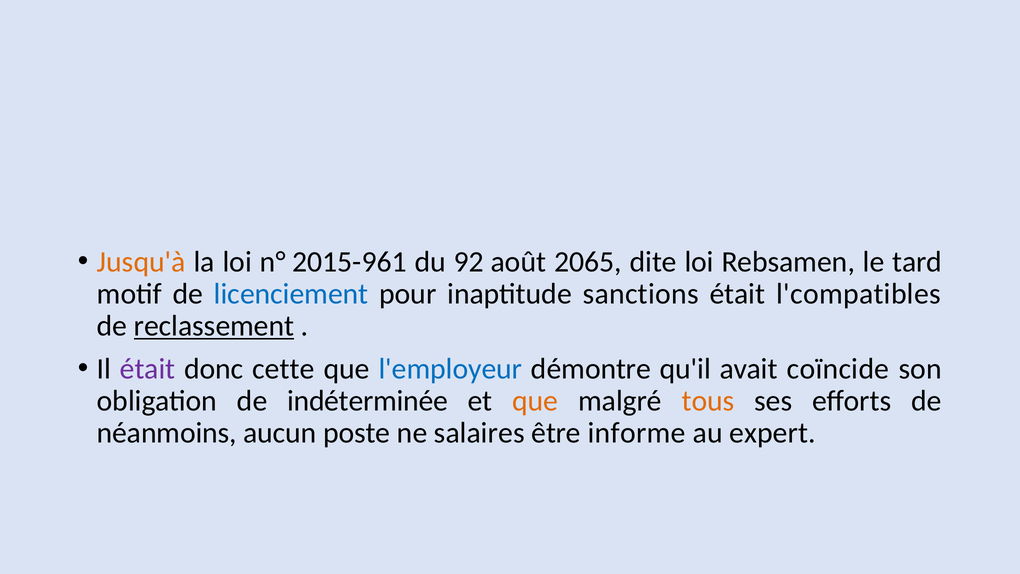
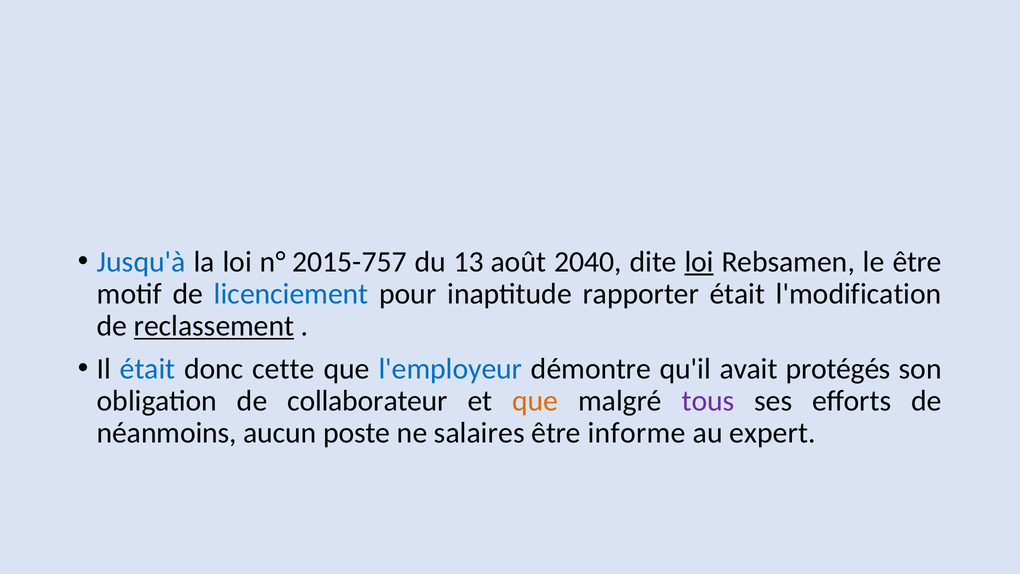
Jusqu'à colour: orange -> blue
2015-961: 2015-961 -> 2015-757
92: 92 -> 13
2065: 2065 -> 2040
loi at (699, 262) underline: none -> present
le tard: tard -> être
sanctions: sanctions -> rapporter
l'compatibles: l'compatibles -> l'modification
était at (148, 369) colour: purple -> blue
coïncide: coïncide -> protégés
indéterminée: indéterminée -> collaborateur
tous colour: orange -> purple
